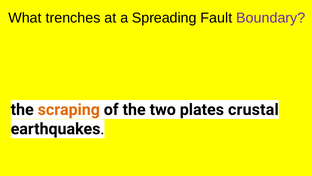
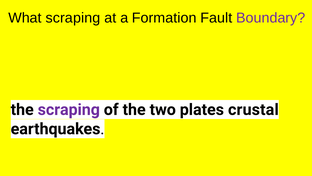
What trenches: trenches -> scraping
Spreading: Spreading -> Formation
scraping at (69, 109) colour: orange -> purple
